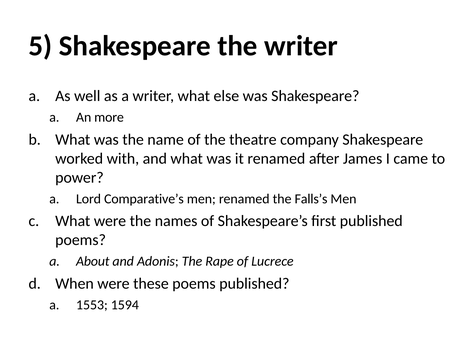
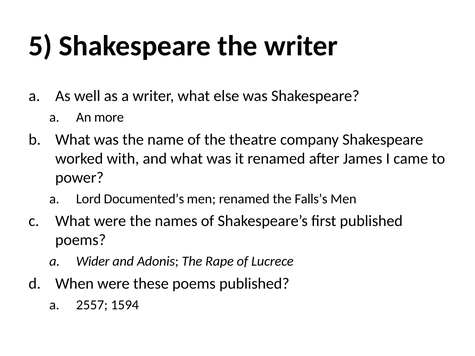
Comparative’s: Comparative’s -> Documented’s
About: About -> Wider
1553: 1553 -> 2557
